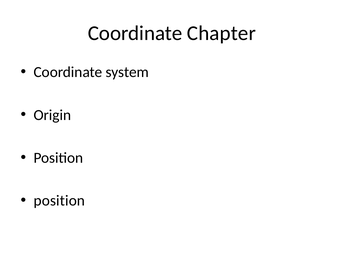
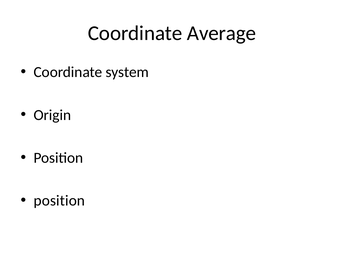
Chapter: Chapter -> Average
